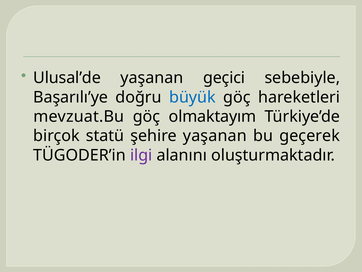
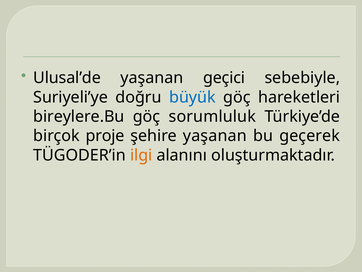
Başarılı’ye: Başarılı’ye -> Suriyeli’ye
mevzuat.Bu: mevzuat.Bu -> bireylere.Bu
olmaktayım: olmaktayım -> sorumluluk
statü: statü -> proje
ilgi colour: purple -> orange
